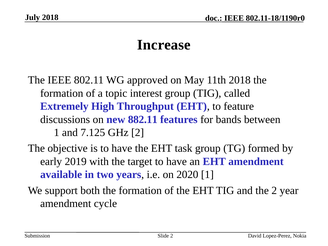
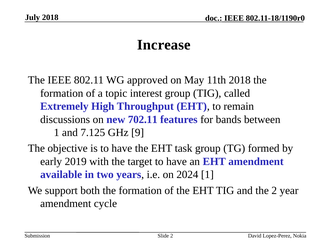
feature: feature -> remain
882.11: 882.11 -> 702.11
GHz 2: 2 -> 9
2020: 2020 -> 2024
